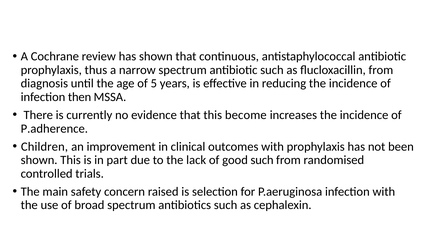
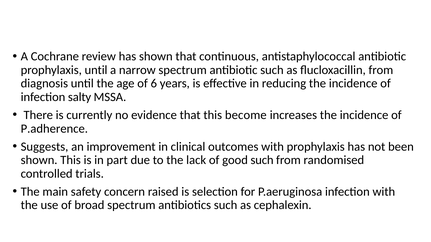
prophylaxis thus: thus -> until
5: 5 -> 6
then: then -> salty
Children: Children -> Suggests
